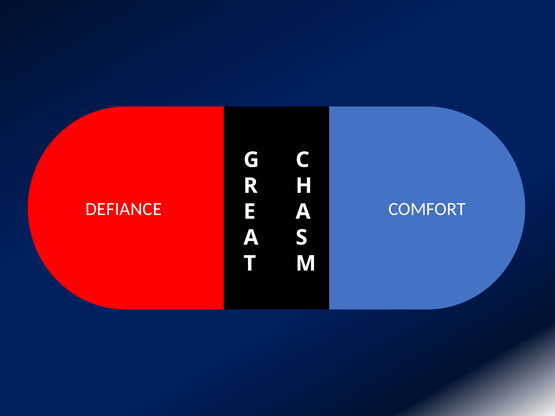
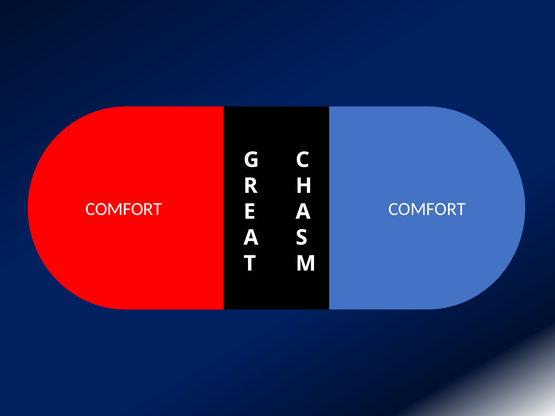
DEFIANCE at (124, 209): DEFIANCE -> COMFORT
